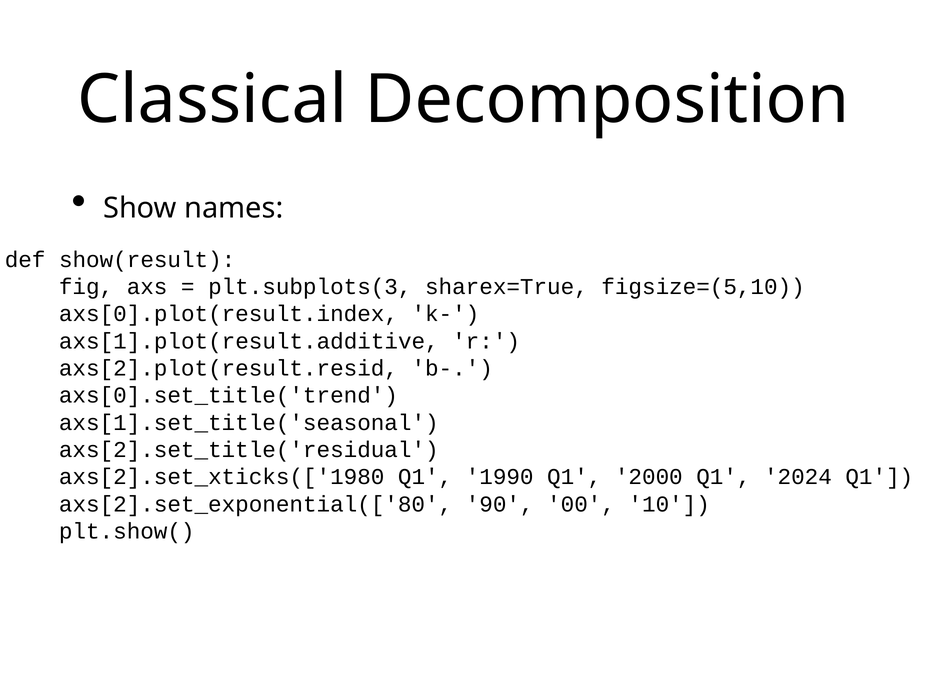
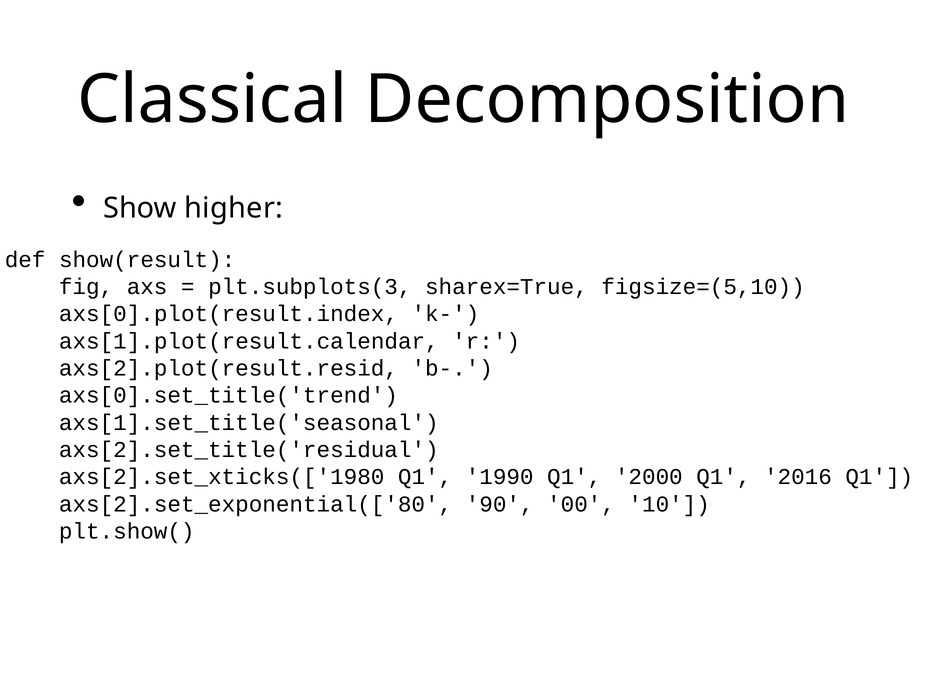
names: names -> higher
axs[1].plot(result.additive: axs[1].plot(result.additive -> axs[1].plot(result.calendar
2024: 2024 -> 2016
